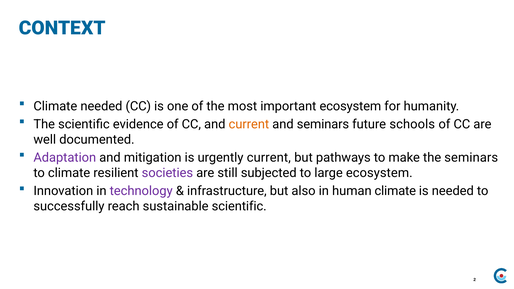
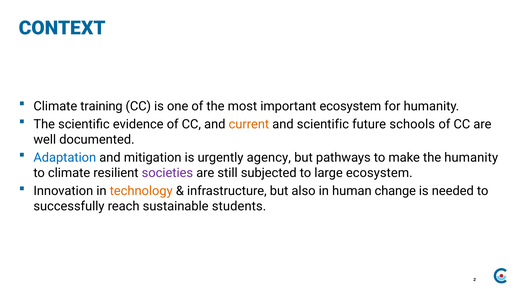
Climate needed: needed -> training
and seminars: seminars -> scientific
Adaptation colour: purple -> blue
urgently current: current -> agency
the seminars: seminars -> humanity
technology colour: purple -> orange
human climate: climate -> change
sustainable scientific: scientific -> students
